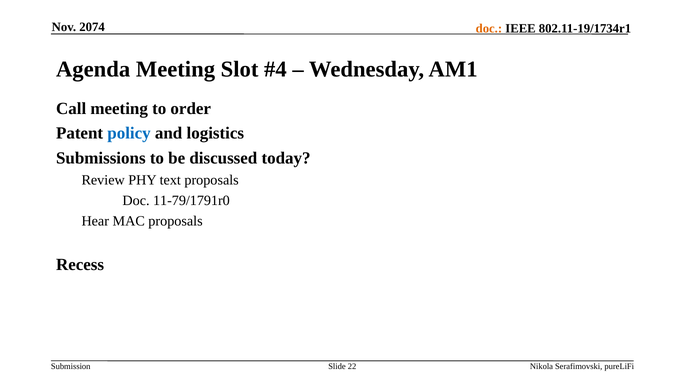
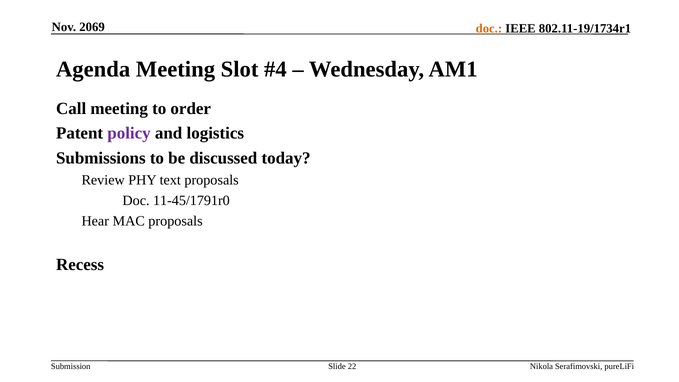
2074: 2074 -> 2069
policy colour: blue -> purple
11-79/1791r0: 11-79/1791r0 -> 11-45/1791r0
